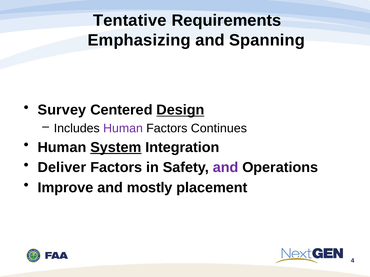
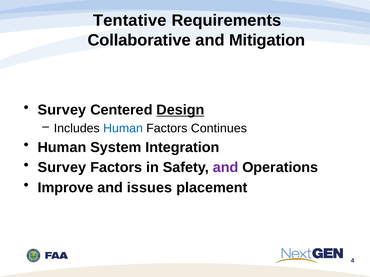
Emphasizing: Emphasizing -> Collaborative
Spanning: Spanning -> Mitigation
Human at (123, 129) colour: purple -> blue
System underline: present -> none
Deliver at (62, 168): Deliver -> Survey
mostly: mostly -> issues
